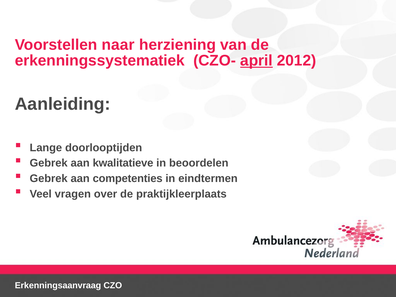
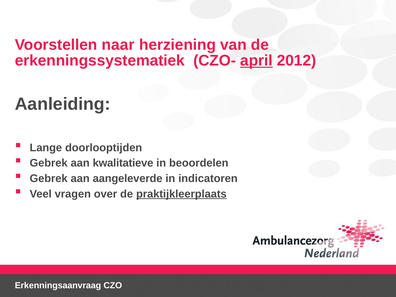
competenties: competenties -> aangeleverde
eindtermen: eindtermen -> indicatoren
praktijkleerplaats underline: none -> present
